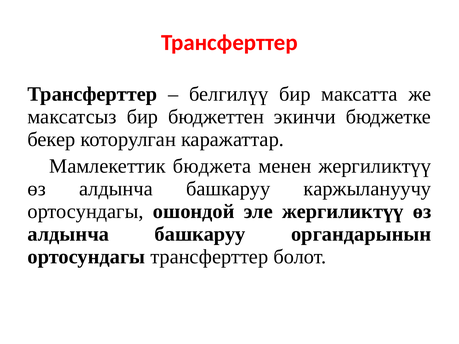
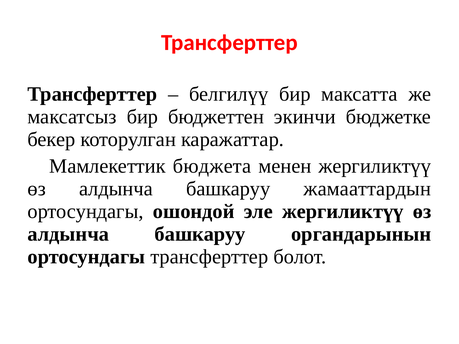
каржылануучу: каржылануучу -> жамааттардын
